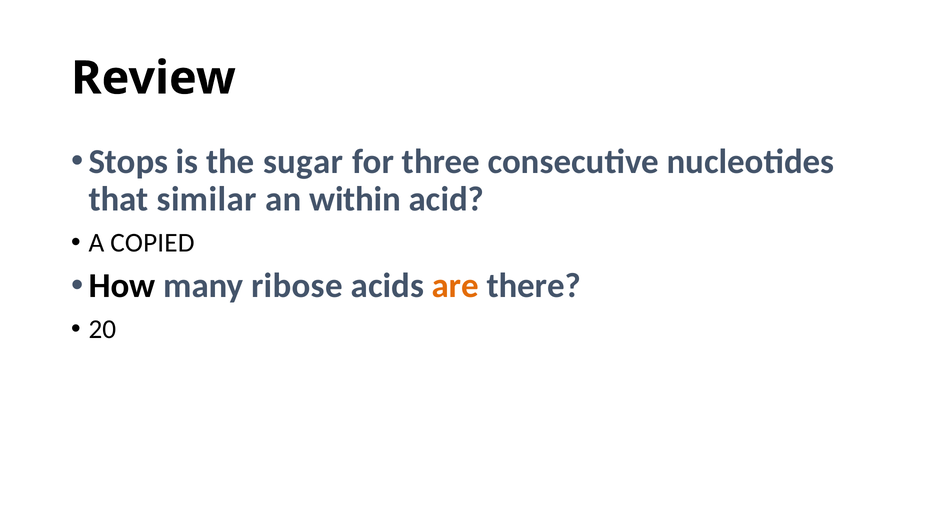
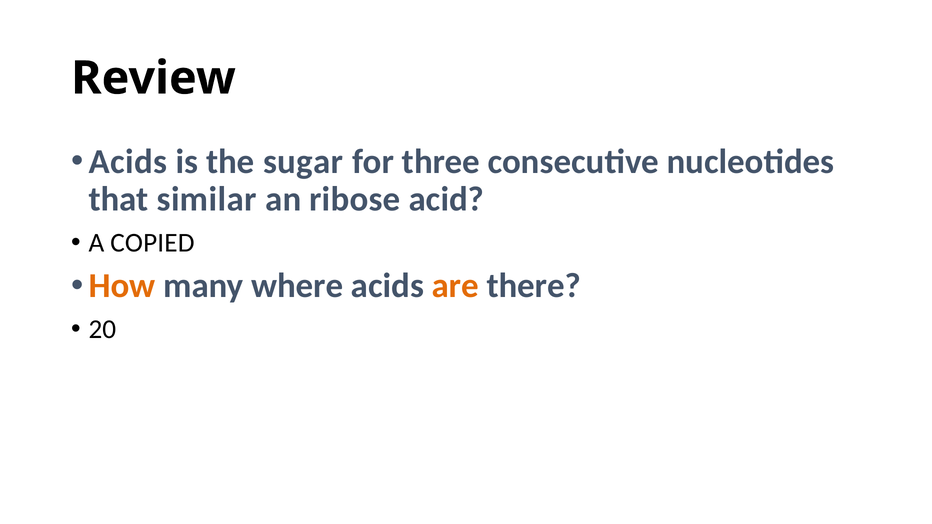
Stops at (128, 162): Stops -> Acids
within: within -> ribose
How colour: black -> orange
ribose: ribose -> where
